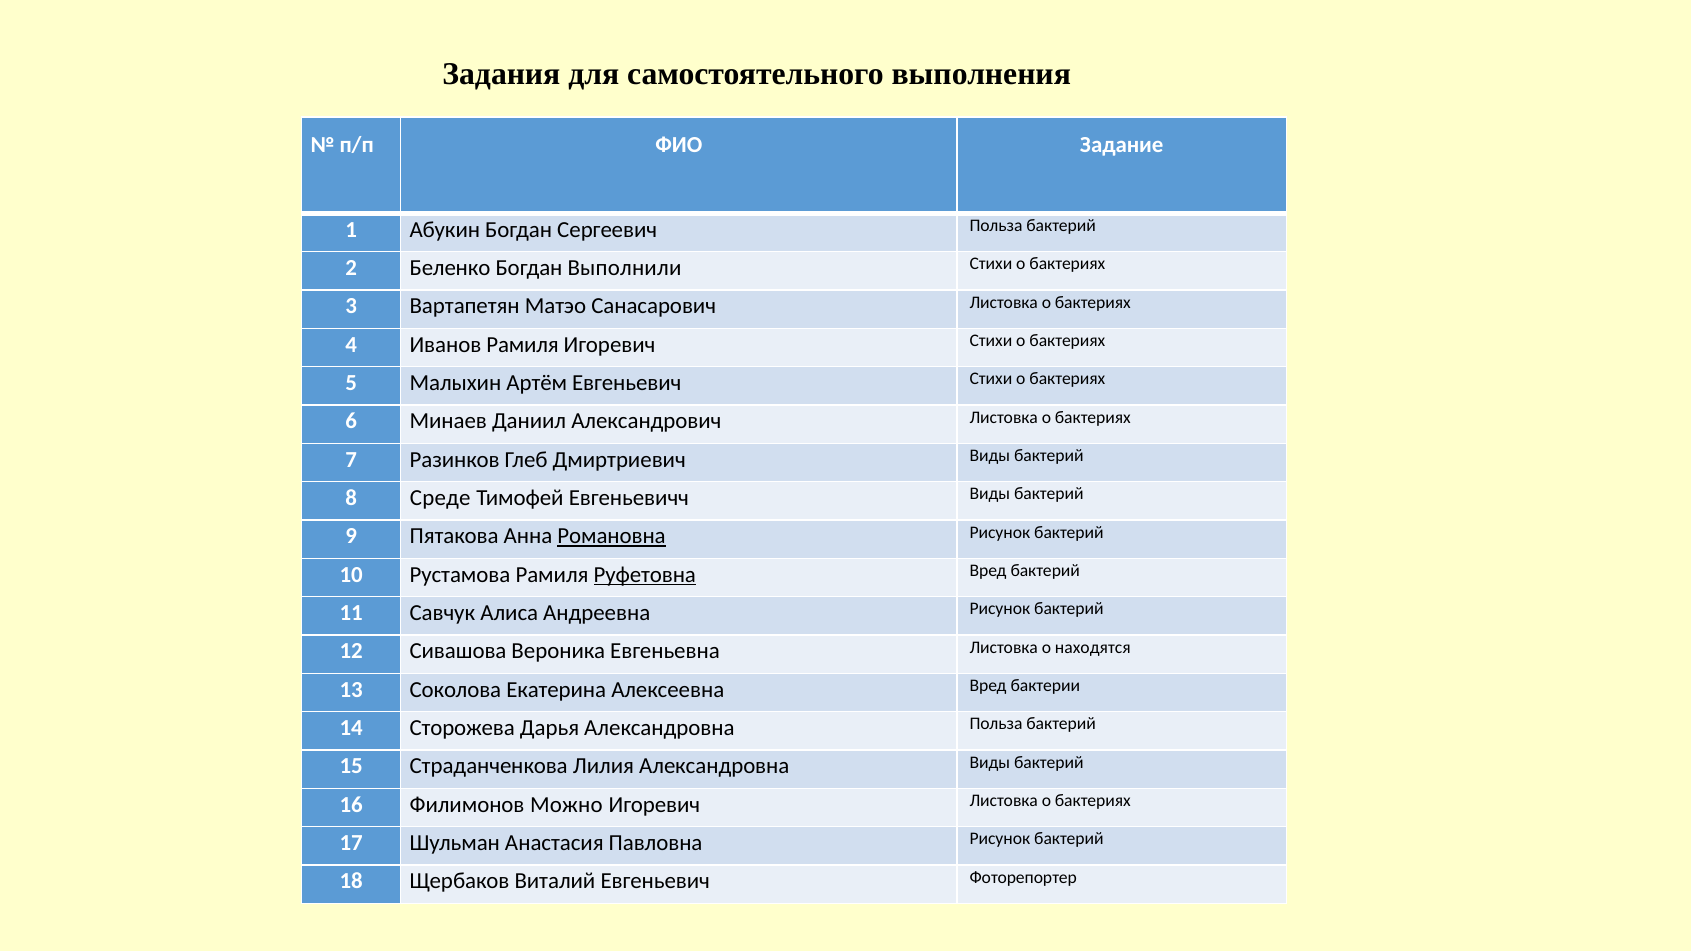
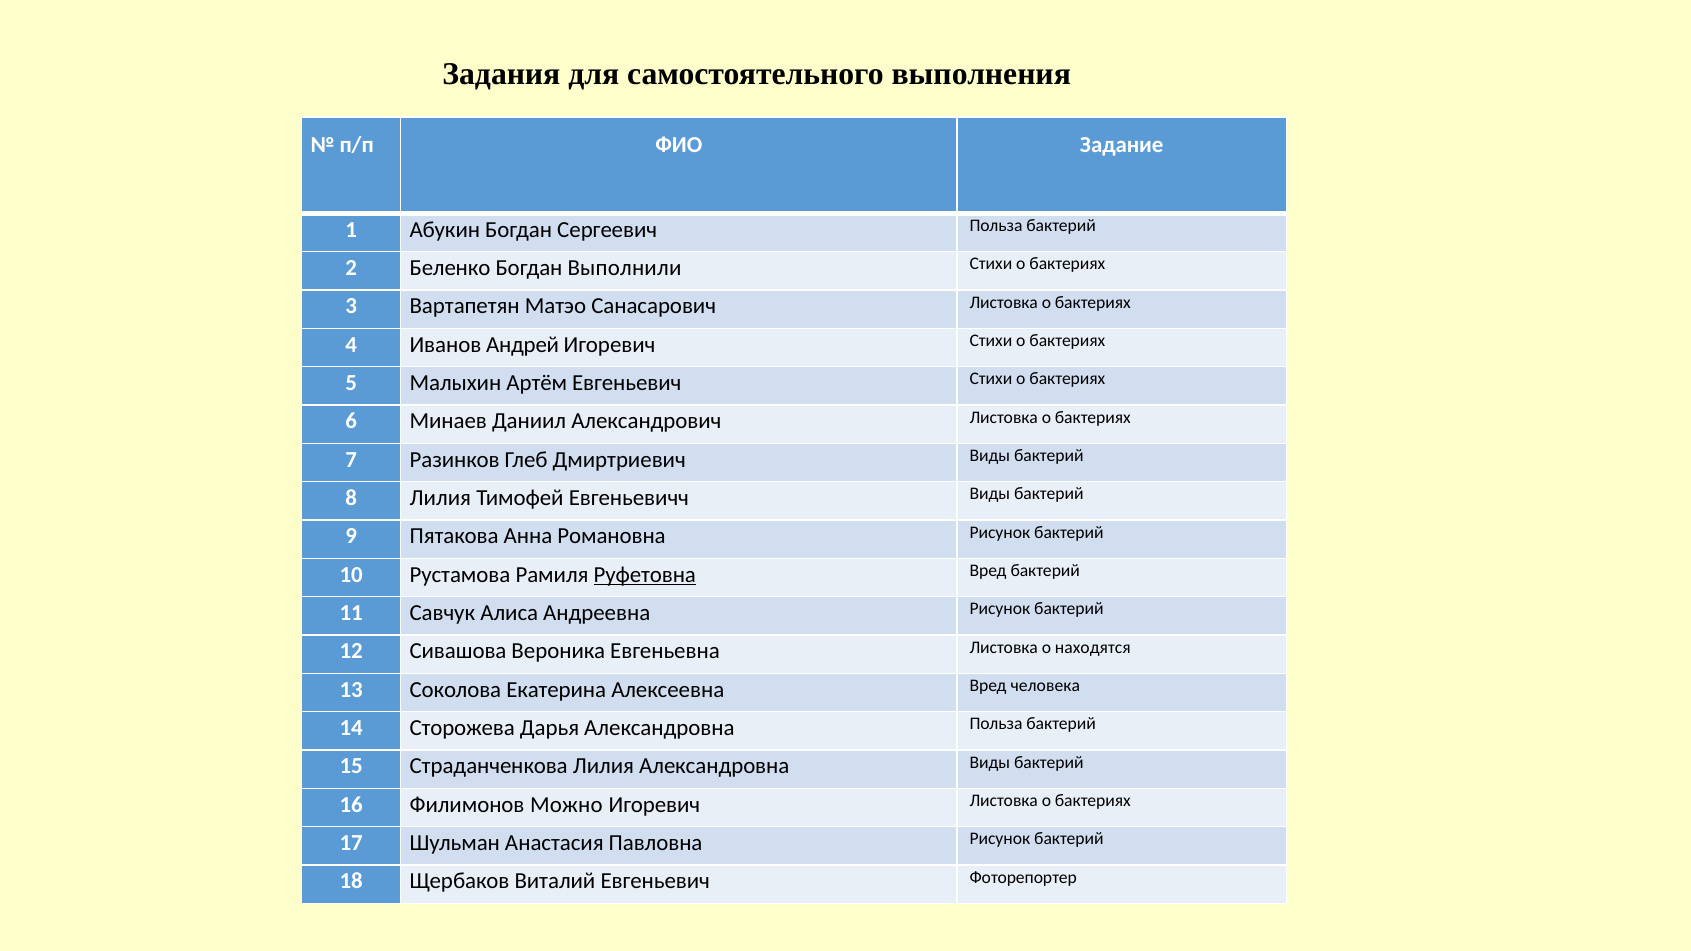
Иванов Рамиля: Рамиля -> Андрей
8 Среде: Среде -> Лилия
Романовна underline: present -> none
бактерии: бактерии -> человека
